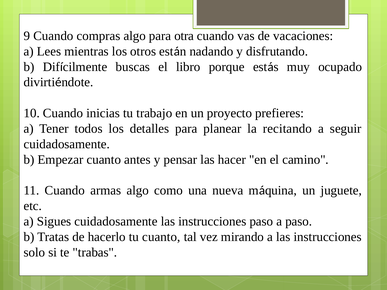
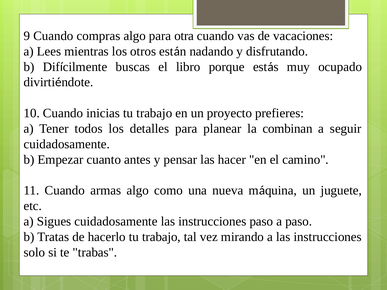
recitando: recitando -> combinan
hacerlo tu cuanto: cuanto -> trabajo
